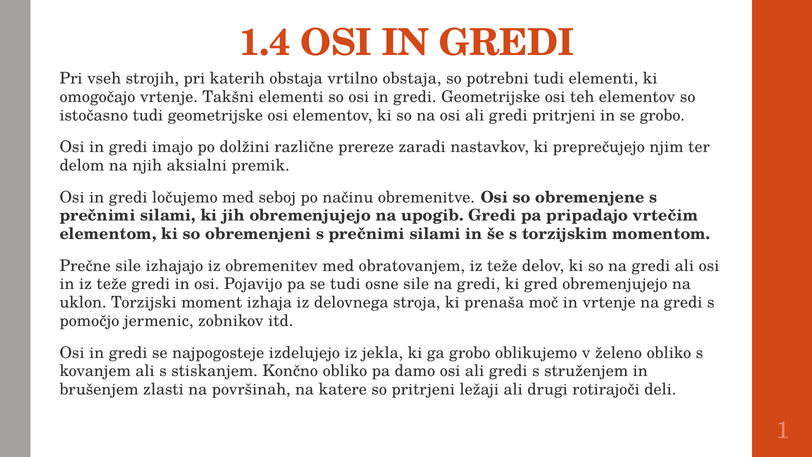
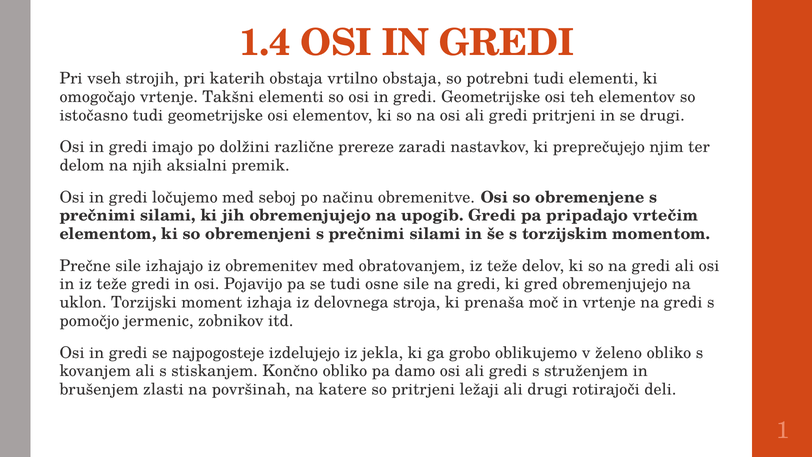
se grobo: grobo -> drugi
